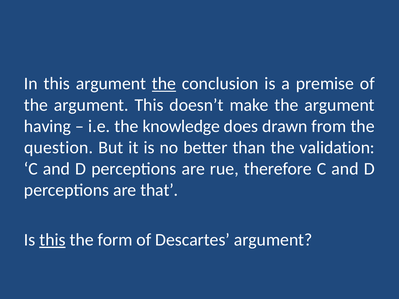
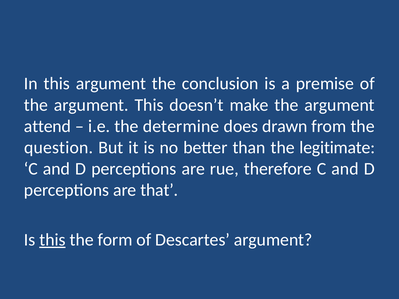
the at (164, 84) underline: present -> none
having: having -> attend
knowledge: knowledge -> determine
validation: validation -> legitimate
